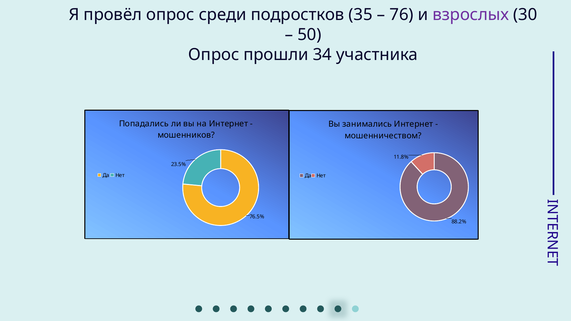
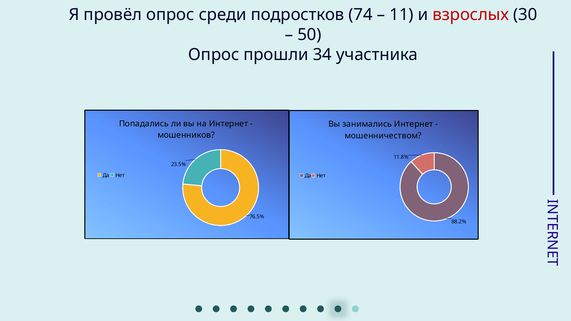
35: 35 -> 74
76: 76 -> 11
взрослых colour: purple -> red
